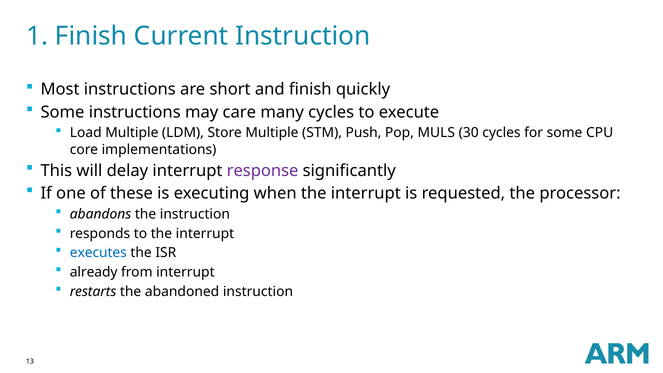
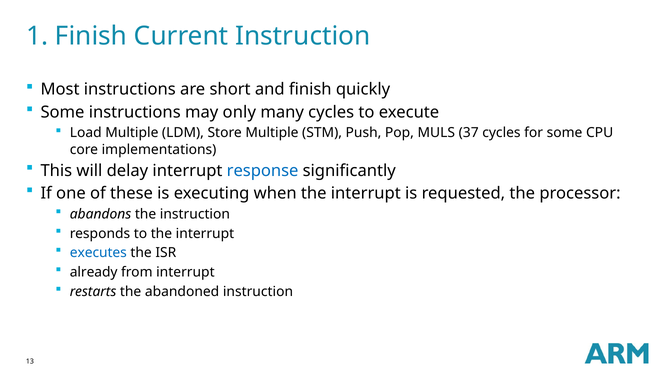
care: care -> only
30: 30 -> 37
response colour: purple -> blue
